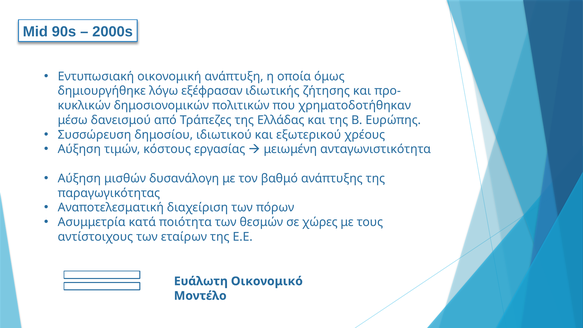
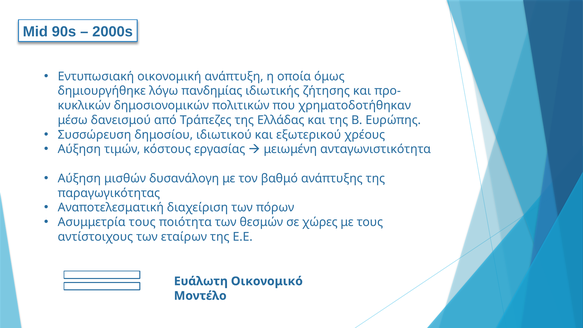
εξέφρασαν: εξέφρασαν -> πανδημίας
Ασυμμετρία κατά: κατά -> τους
